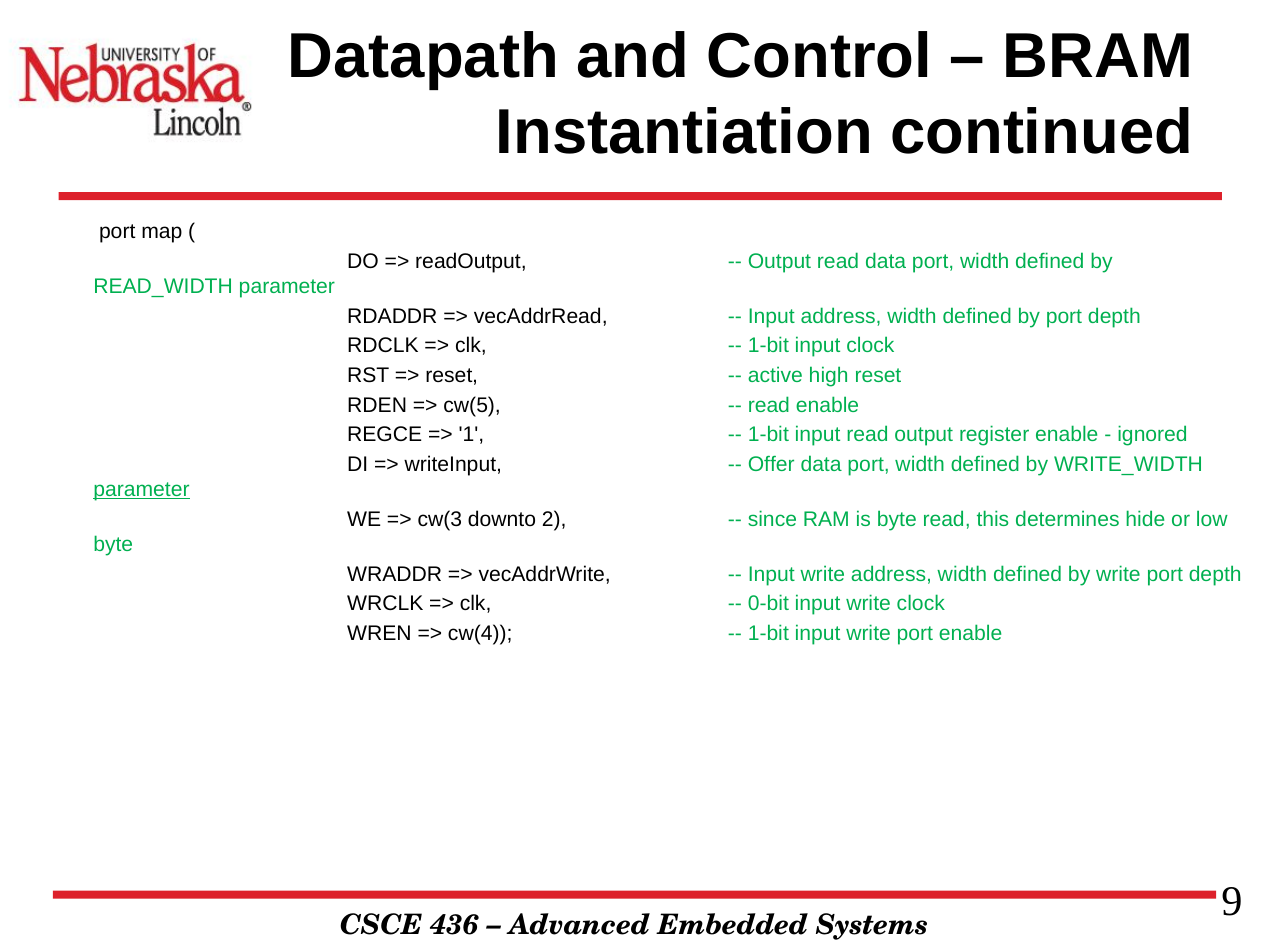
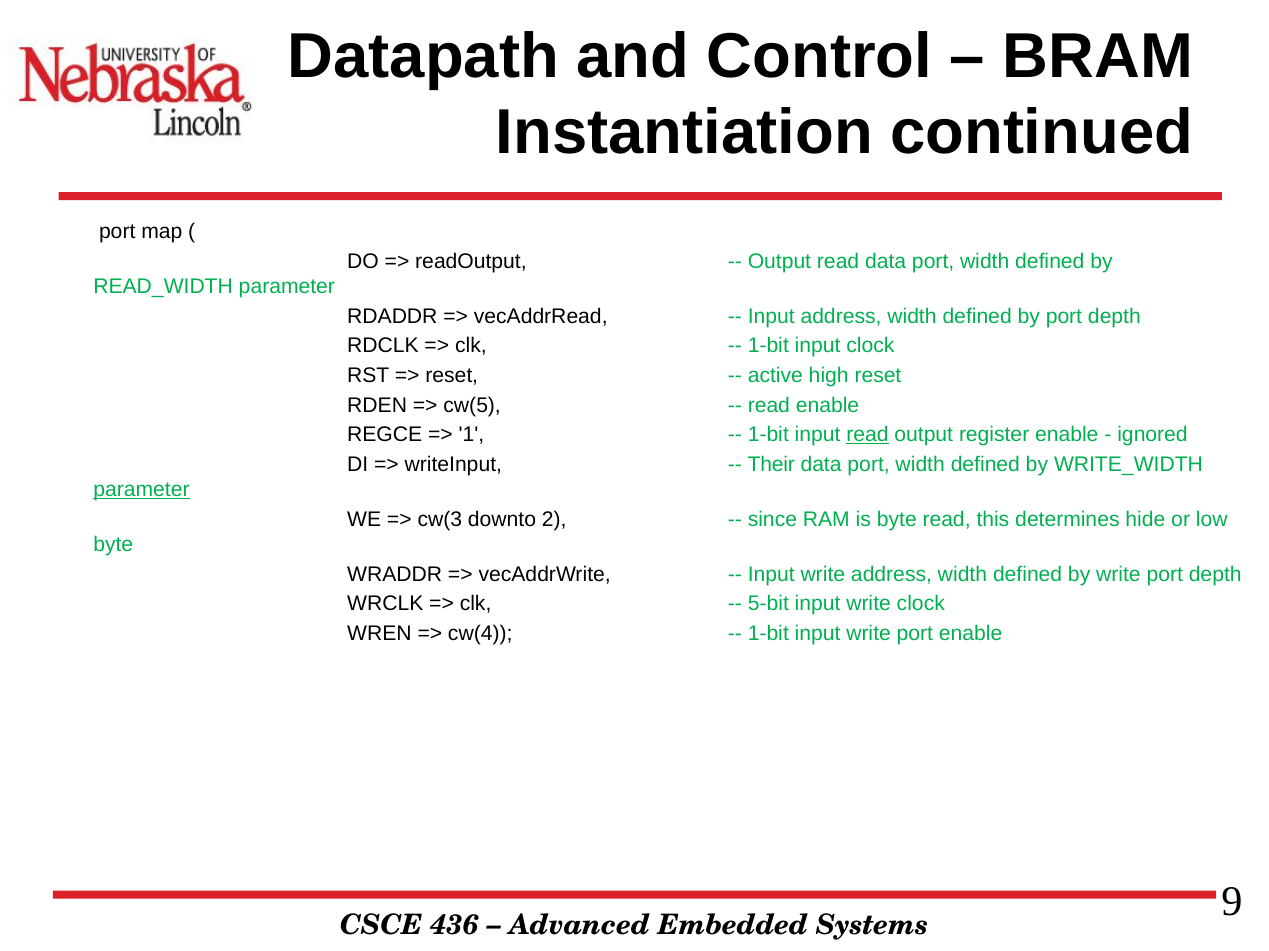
read at (867, 435) underline: none -> present
Offer: Offer -> Their
0-bit: 0-bit -> 5-bit
